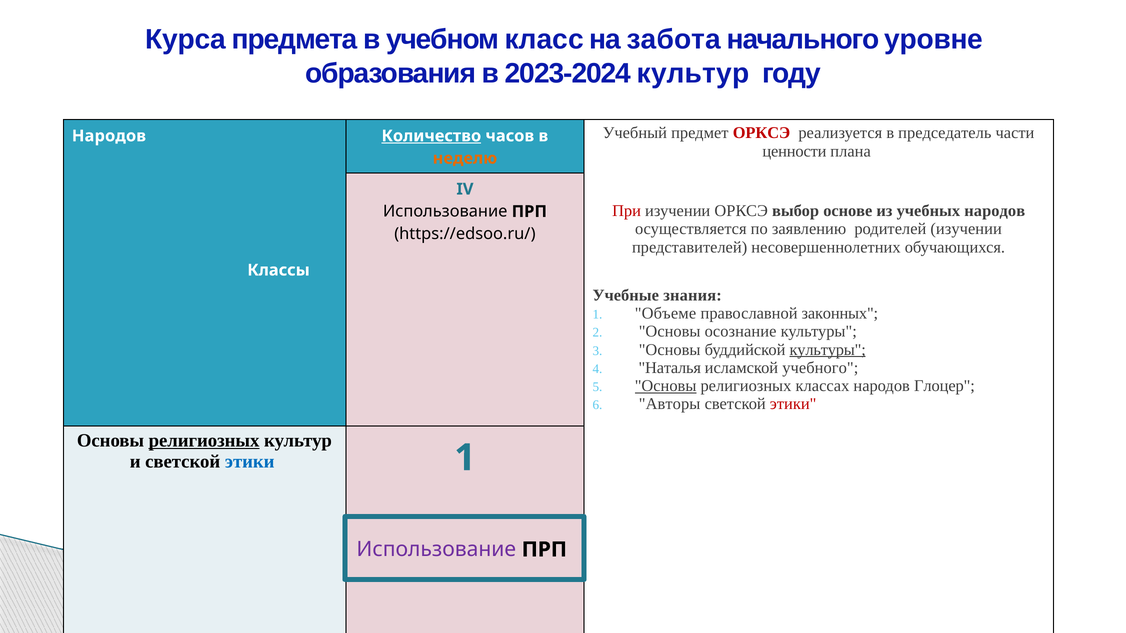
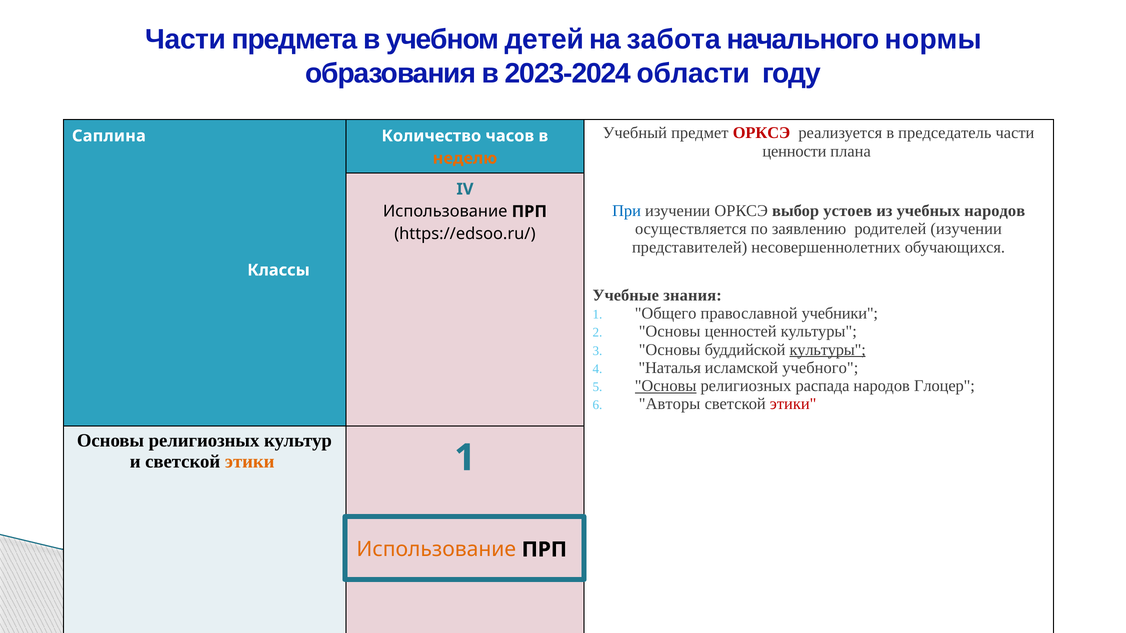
Курса at (186, 40): Курса -> Части
класс: класс -> детей
уровне: уровне -> нормы
2023-2024 культур: культур -> области
Народов at (109, 136): Народов -> Саплина
Количество underline: present -> none
При colour: red -> blue
основе: основе -> устоев
Объеме: Объеме -> Общего
законных: законных -> учебники
осознание: осознание -> ценностей
классах: классах -> распада
религиозных at (204, 441) underline: present -> none
этики at (250, 462) colour: blue -> orange
Использование at (436, 550) colour: purple -> orange
